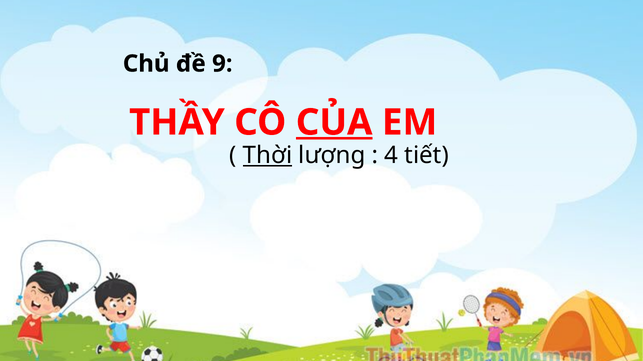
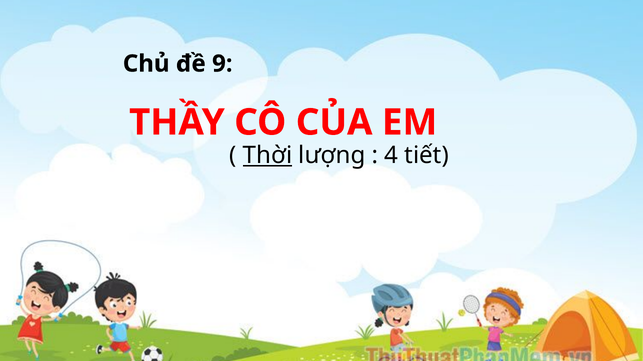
CỦA underline: present -> none
